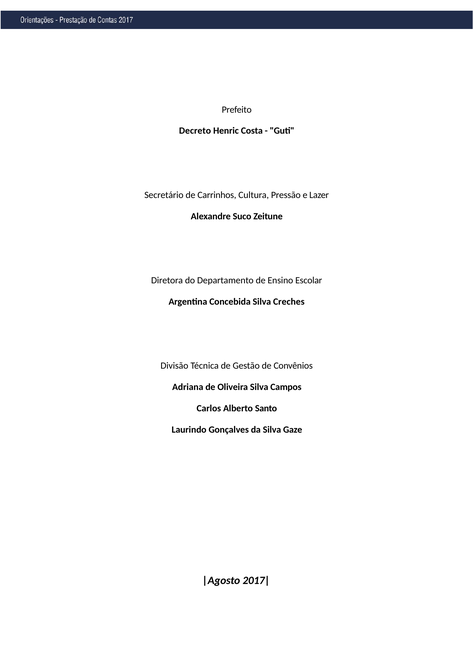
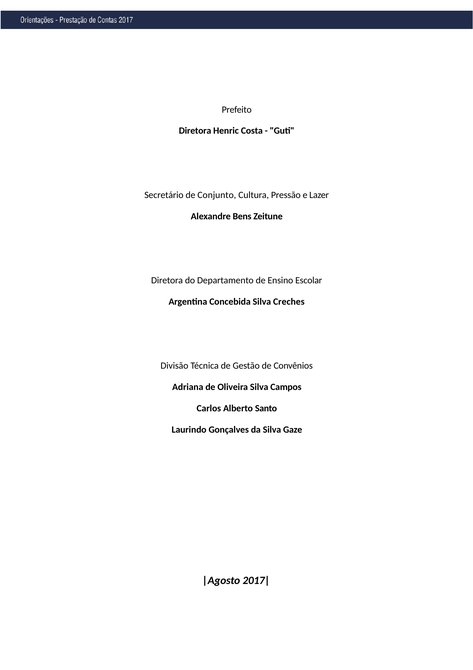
Decreto at (195, 131): Decreto -> Diretora
Carrinhos: Carrinhos -> Conjunto
Suco: Suco -> Bens
